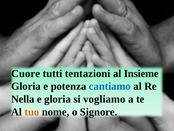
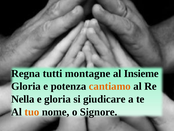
Cuore: Cuore -> Regna
tentazioni: tentazioni -> montagne
cantiamo colour: blue -> orange
vogliamo: vogliamo -> giudicare
